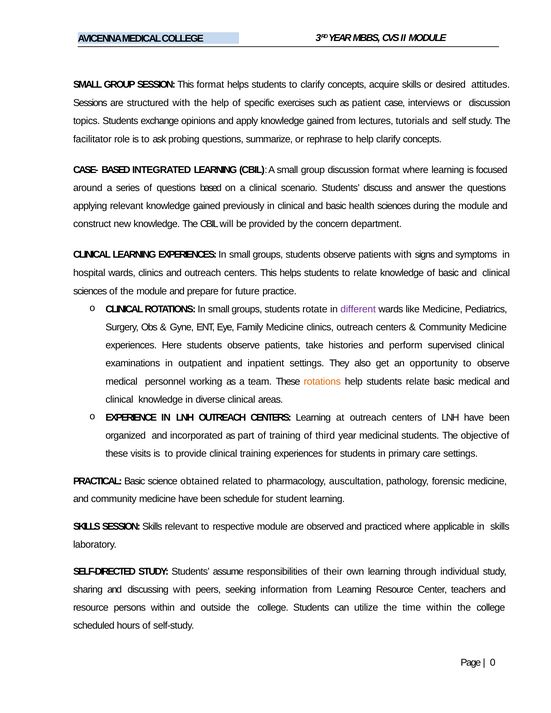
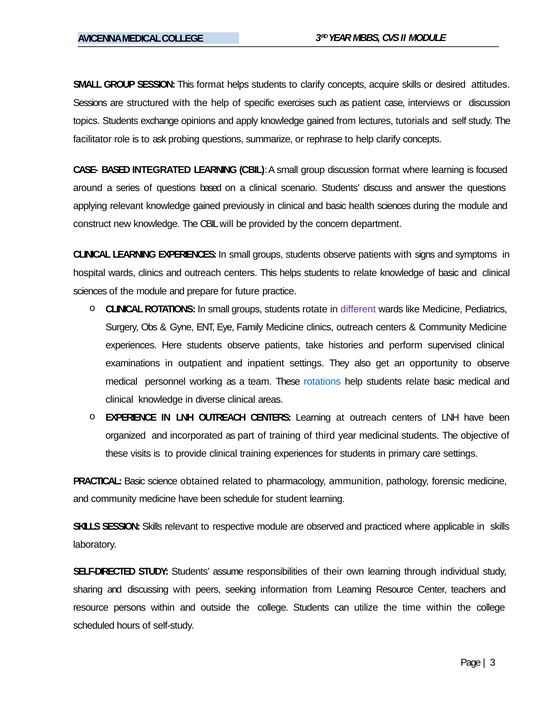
rotations at (322, 381) colour: orange -> blue
auscultation: auscultation -> ammunition
0: 0 -> 3
